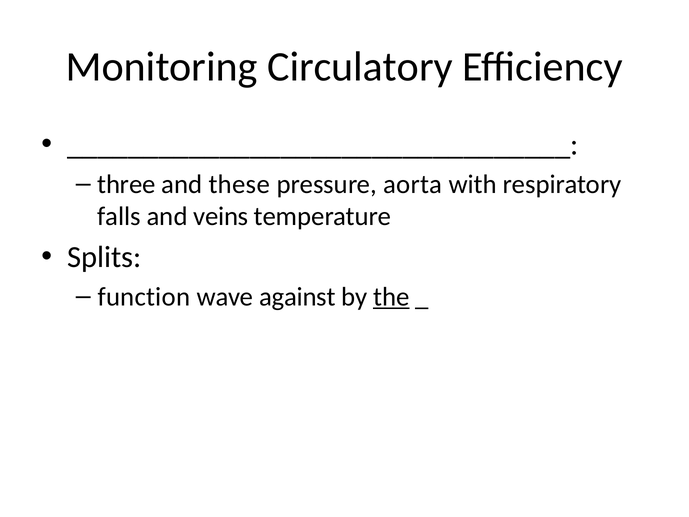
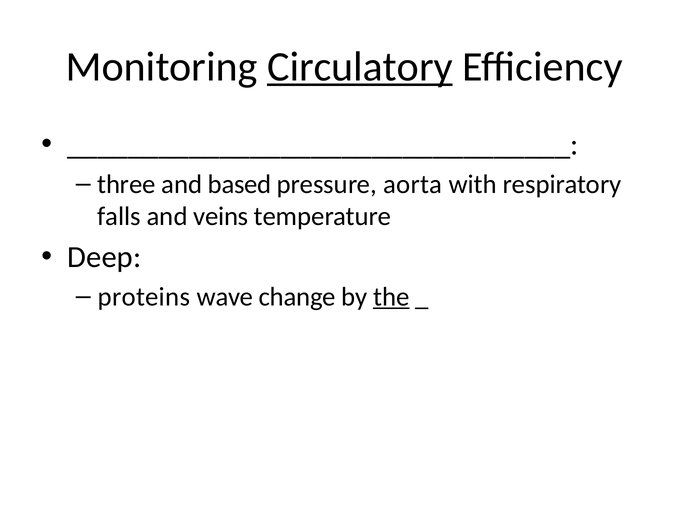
Circulatory underline: none -> present
these: these -> based
Splits: Splits -> Deep
function: function -> proteins
against: against -> change
